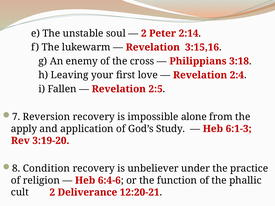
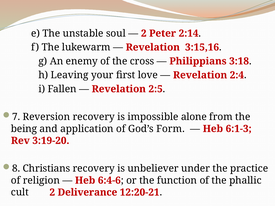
apply: apply -> being
Study: Study -> Form
Condition: Condition -> Christians
